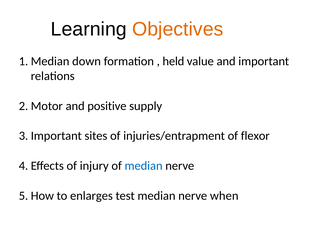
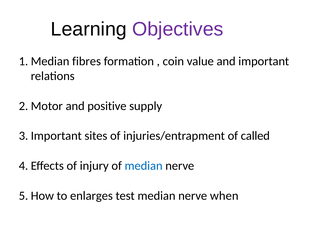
Objectives colour: orange -> purple
down: down -> fibres
held: held -> coin
flexor: flexor -> called
